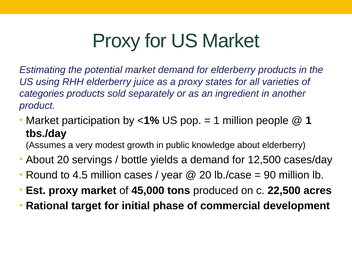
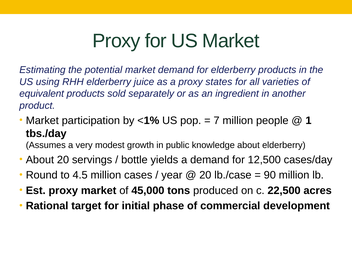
categories: categories -> equivalent
1 at (217, 121): 1 -> 7
